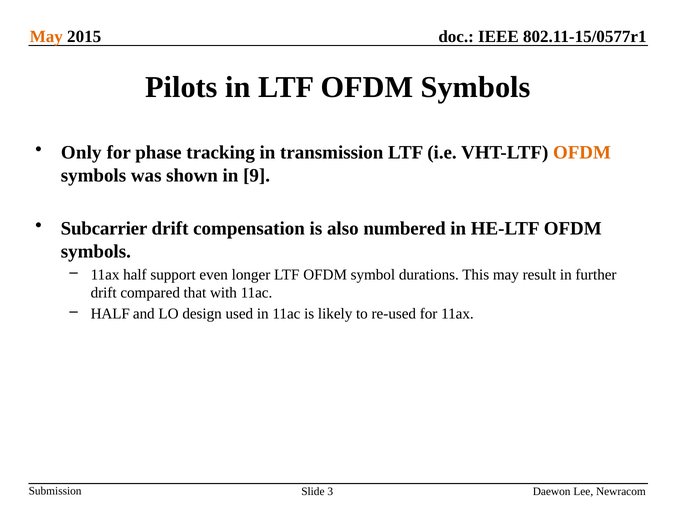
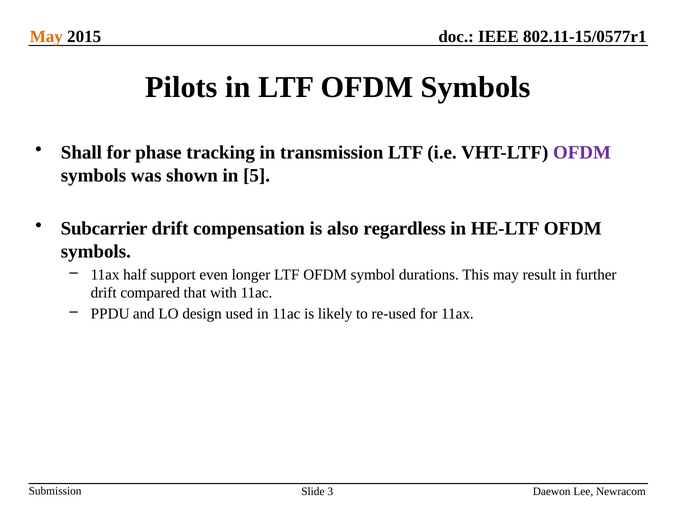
Only: Only -> Shall
OFDM at (582, 153) colour: orange -> purple
9: 9 -> 5
numbered: numbered -> regardless
HALF at (110, 314): HALF -> PPDU
